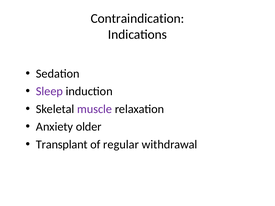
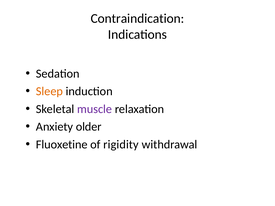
Sleep colour: purple -> orange
Transplant: Transplant -> Fluoxetine
regular: regular -> rigidity
